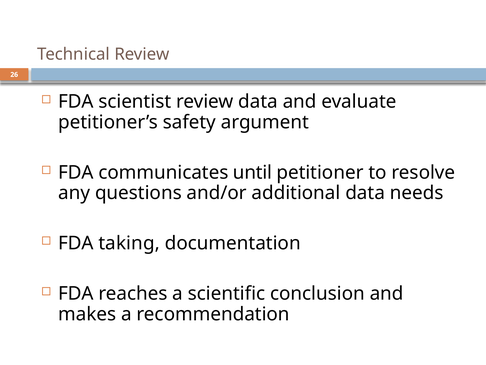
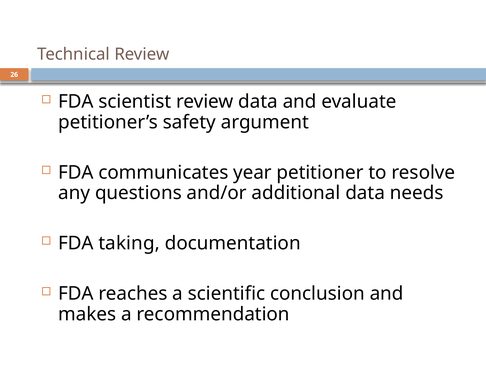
until: until -> year
